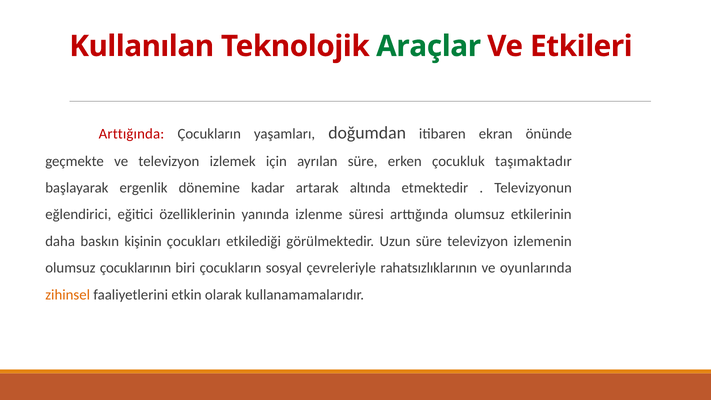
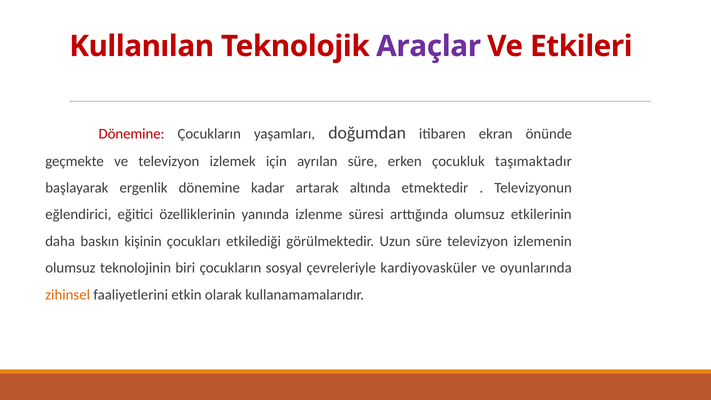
Araçlar colour: green -> purple
Arttığında at (131, 134): Arttığında -> Dönemine
çocuklarının: çocuklarının -> teknolojinin
rahatsızlıklarının: rahatsızlıklarının -> kardiyovasküler
